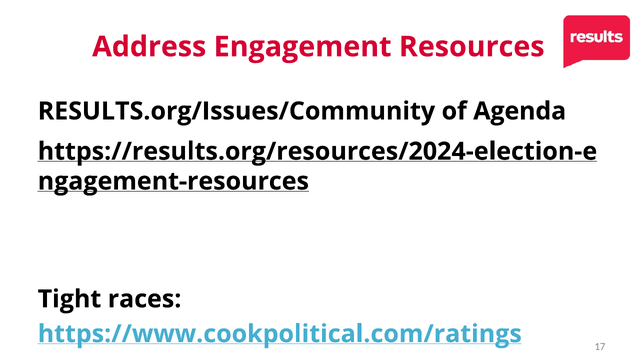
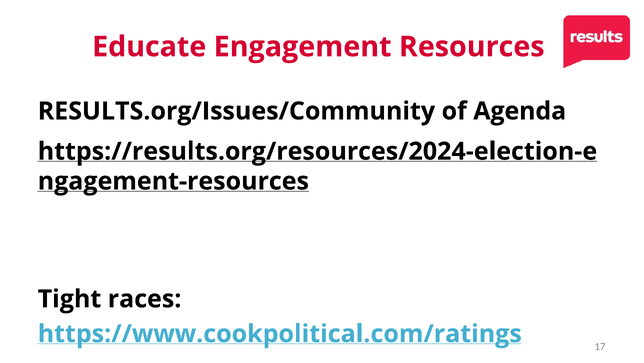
Address: Address -> Educate
